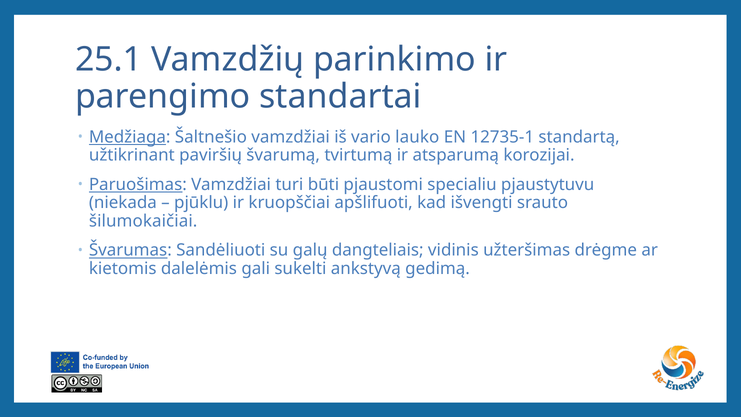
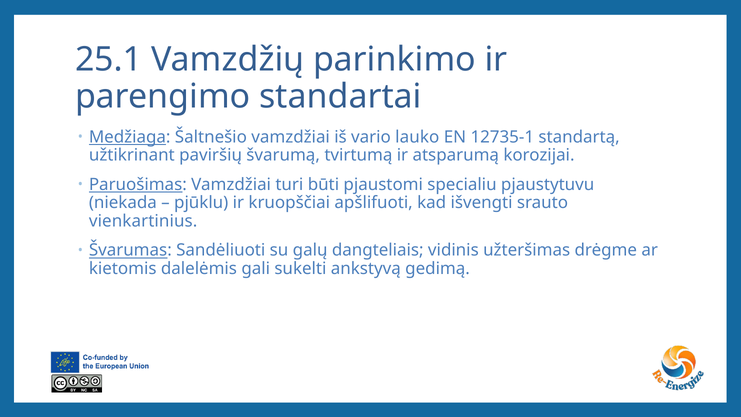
šilumokaičiai: šilumokaičiai -> vienkartinius
